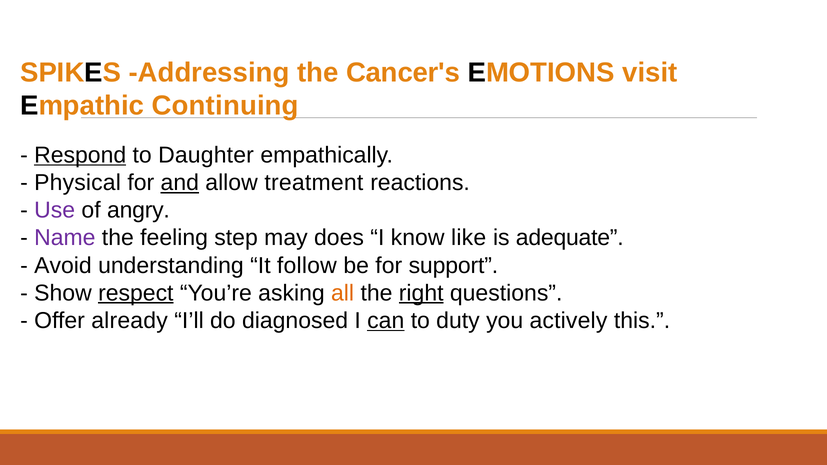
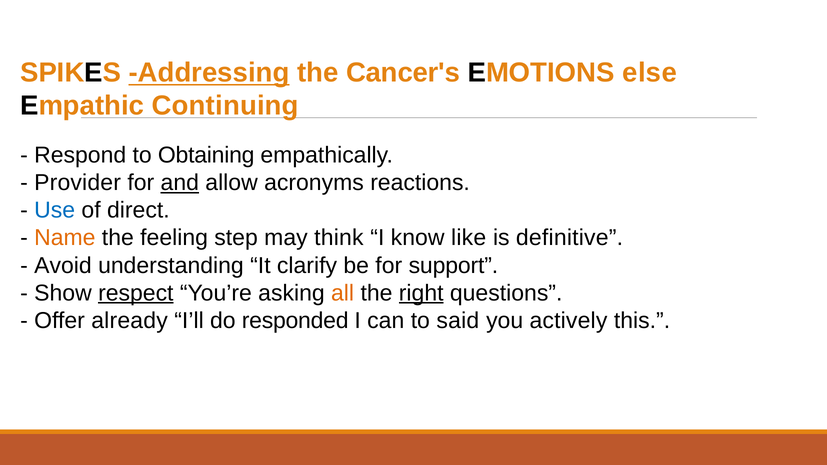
Addressing underline: none -> present
visit: visit -> else
Respond underline: present -> none
Daughter: Daughter -> Obtaining
Physical: Physical -> Provider
treatment: treatment -> acronyms
Use colour: purple -> blue
angry: angry -> direct
Name colour: purple -> orange
does: does -> think
adequate: adequate -> definitive
follow: follow -> clarify
diagnosed: diagnosed -> responded
can underline: present -> none
duty: duty -> said
